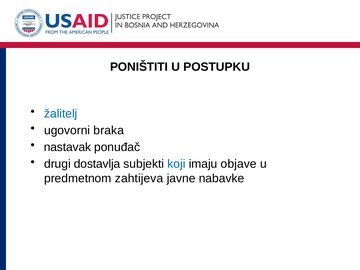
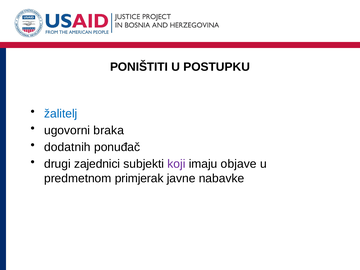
nastavak: nastavak -> dodatnih
dostavlja: dostavlja -> zajednici
koji colour: blue -> purple
zahtijeva: zahtijeva -> primjerak
